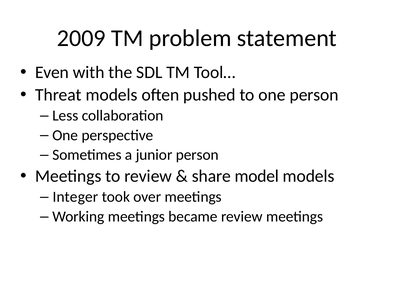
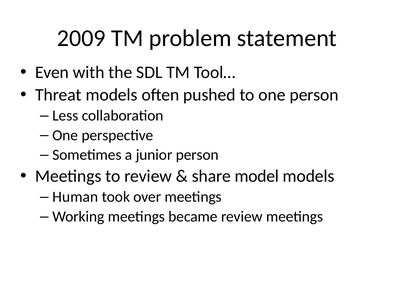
Integer: Integer -> Human
